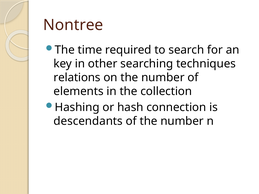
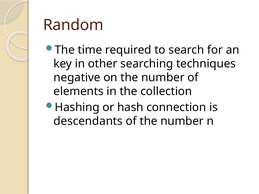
Nontree: Nontree -> Random
relations: relations -> negative
